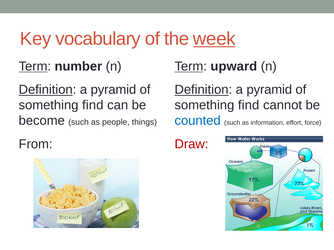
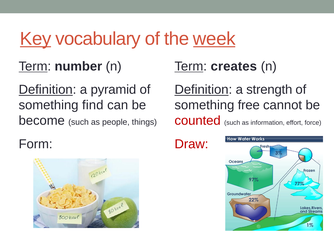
Key underline: none -> present
upward: upward -> creates
pyramid at (269, 90): pyramid -> strength
find at (249, 105): find -> free
counted colour: blue -> red
From: From -> Form
